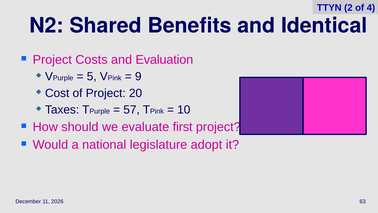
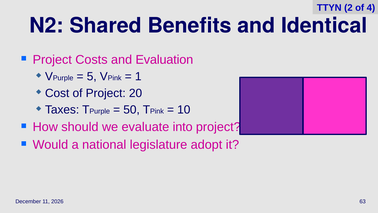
9: 9 -> 1
57: 57 -> 50
first: first -> into
